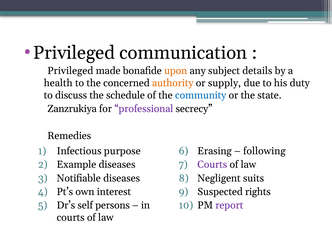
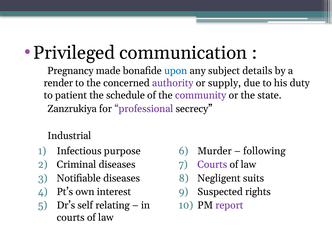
Privileged at (70, 71): Privileged -> Pregnancy
upon colour: orange -> blue
health: health -> render
authority colour: orange -> purple
discuss: discuss -> patient
community colour: blue -> purple
Remedies: Remedies -> Industrial
Erasing: Erasing -> Murder
Example: Example -> Criminal
persons: persons -> relating
